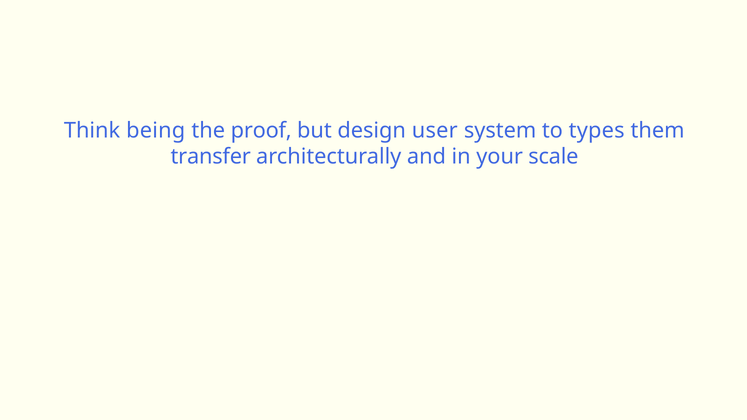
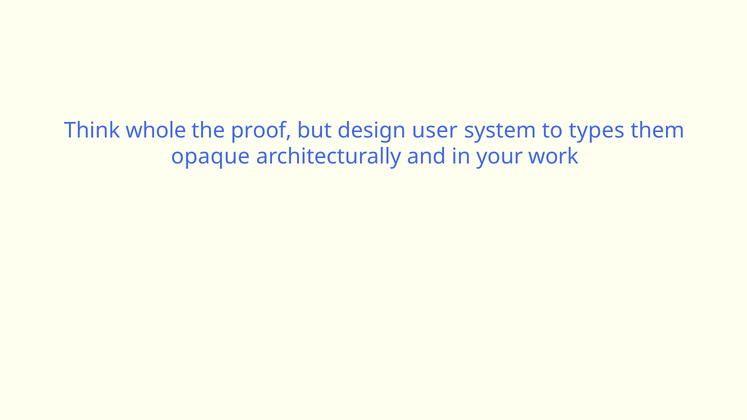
being: being -> whole
transfer: transfer -> opaque
scale: scale -> work
